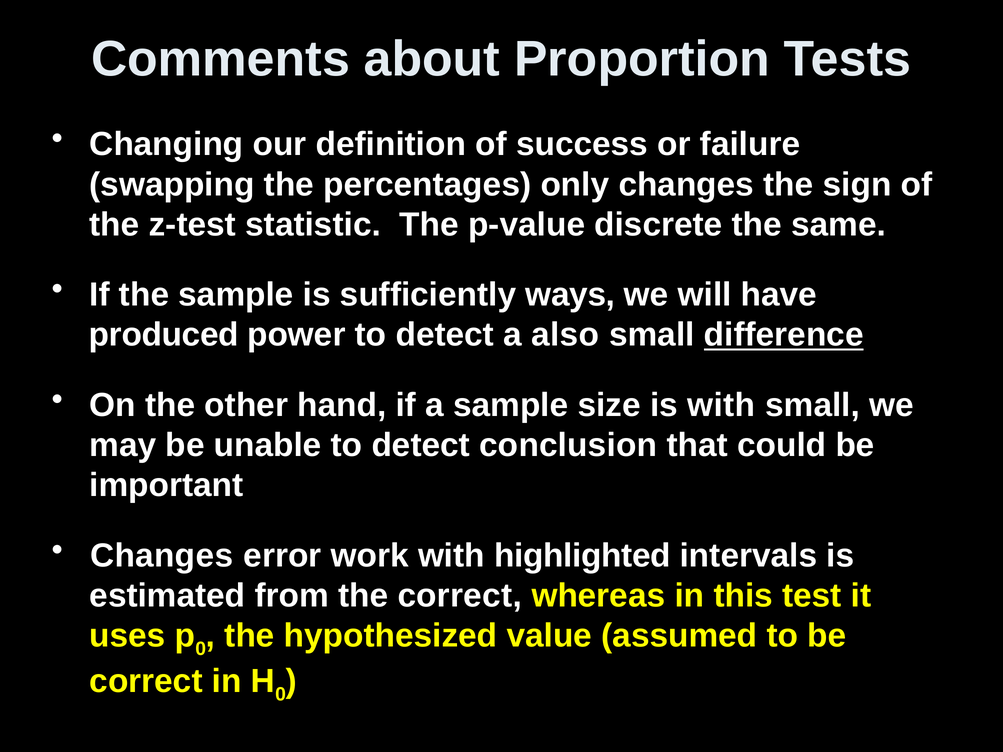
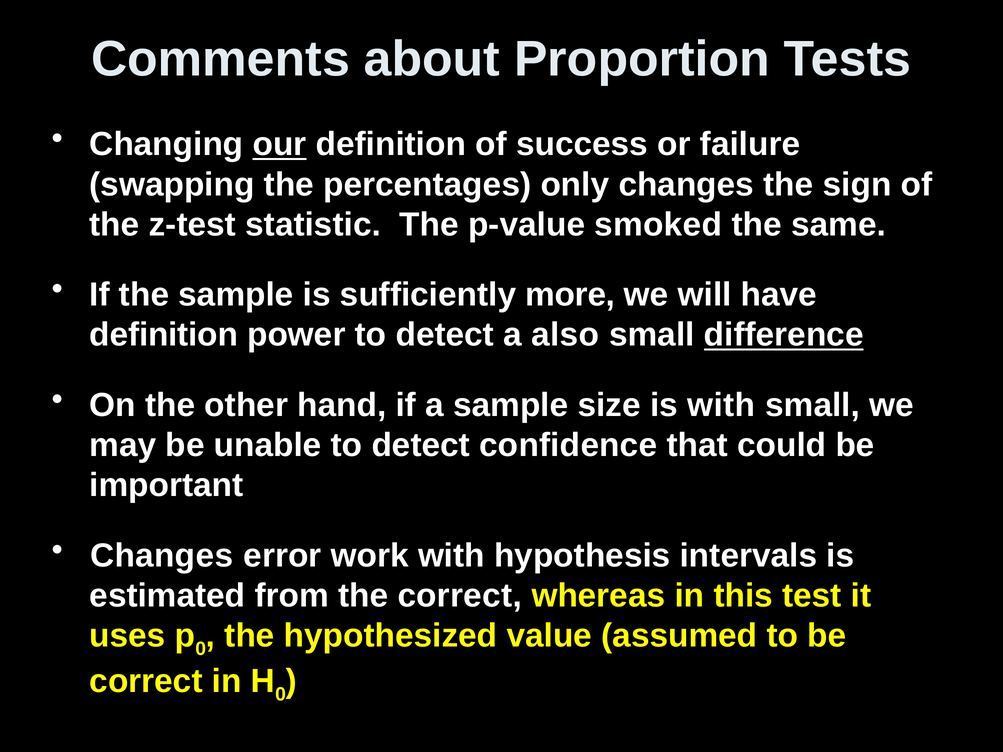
our underline: none -> present
discrete: discrete -> smoked
ways: ways -> more
produced at (164, 335): produced -> definition
conclusion: conclusion -> confidence
highlighted: highlighted -> hypothesis
